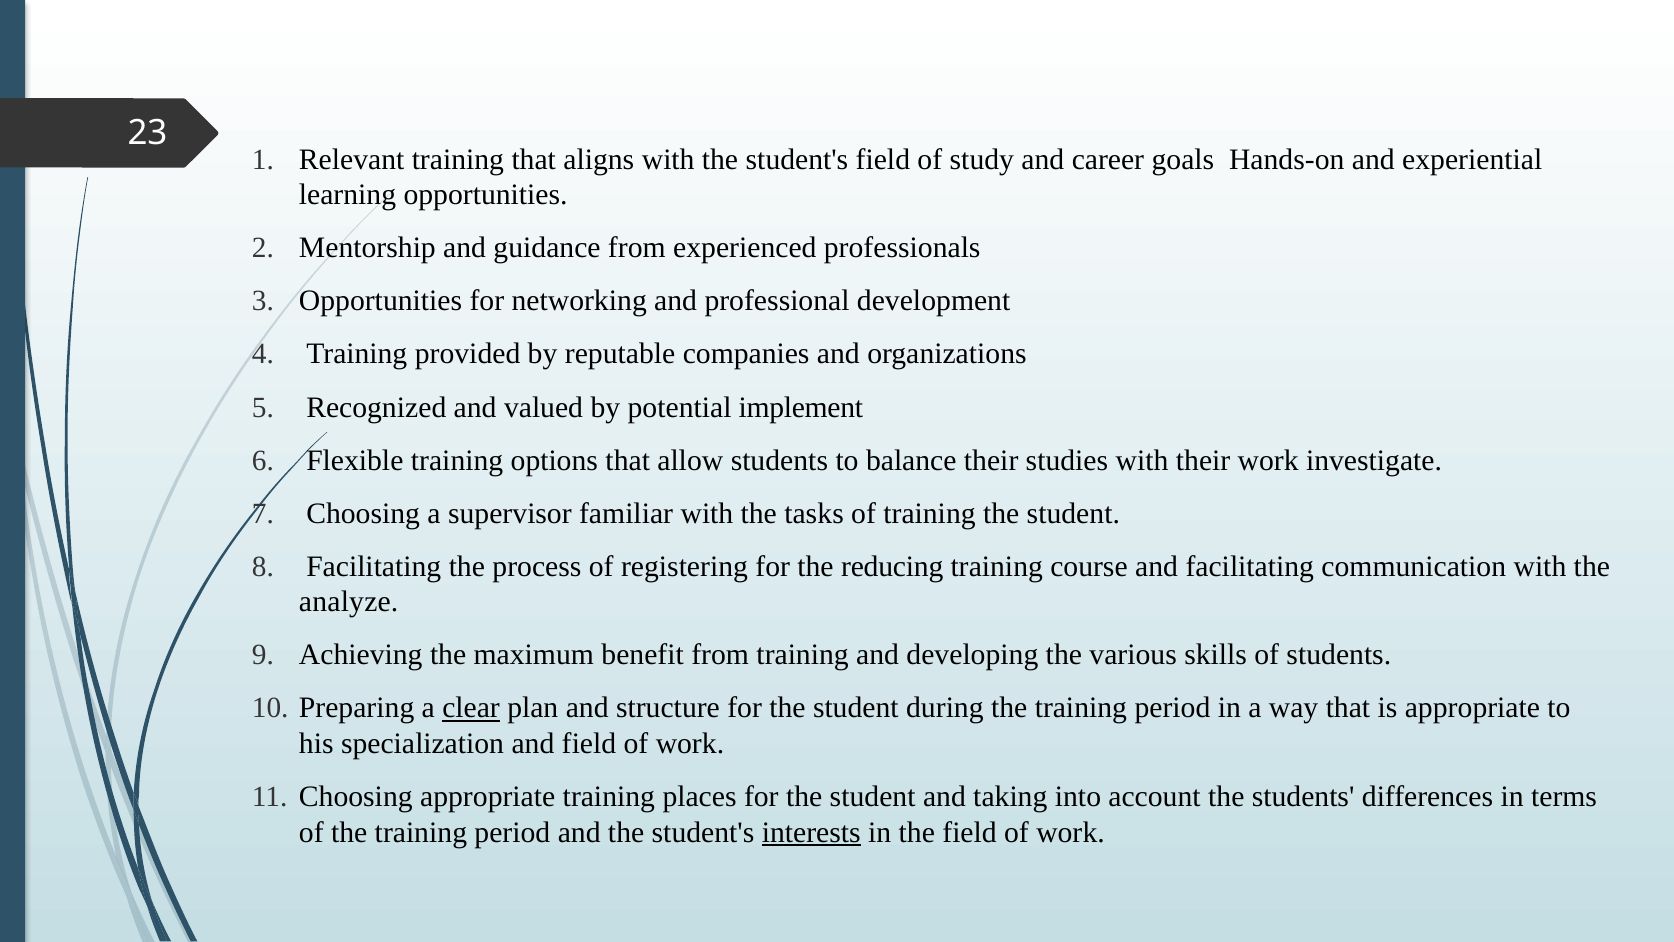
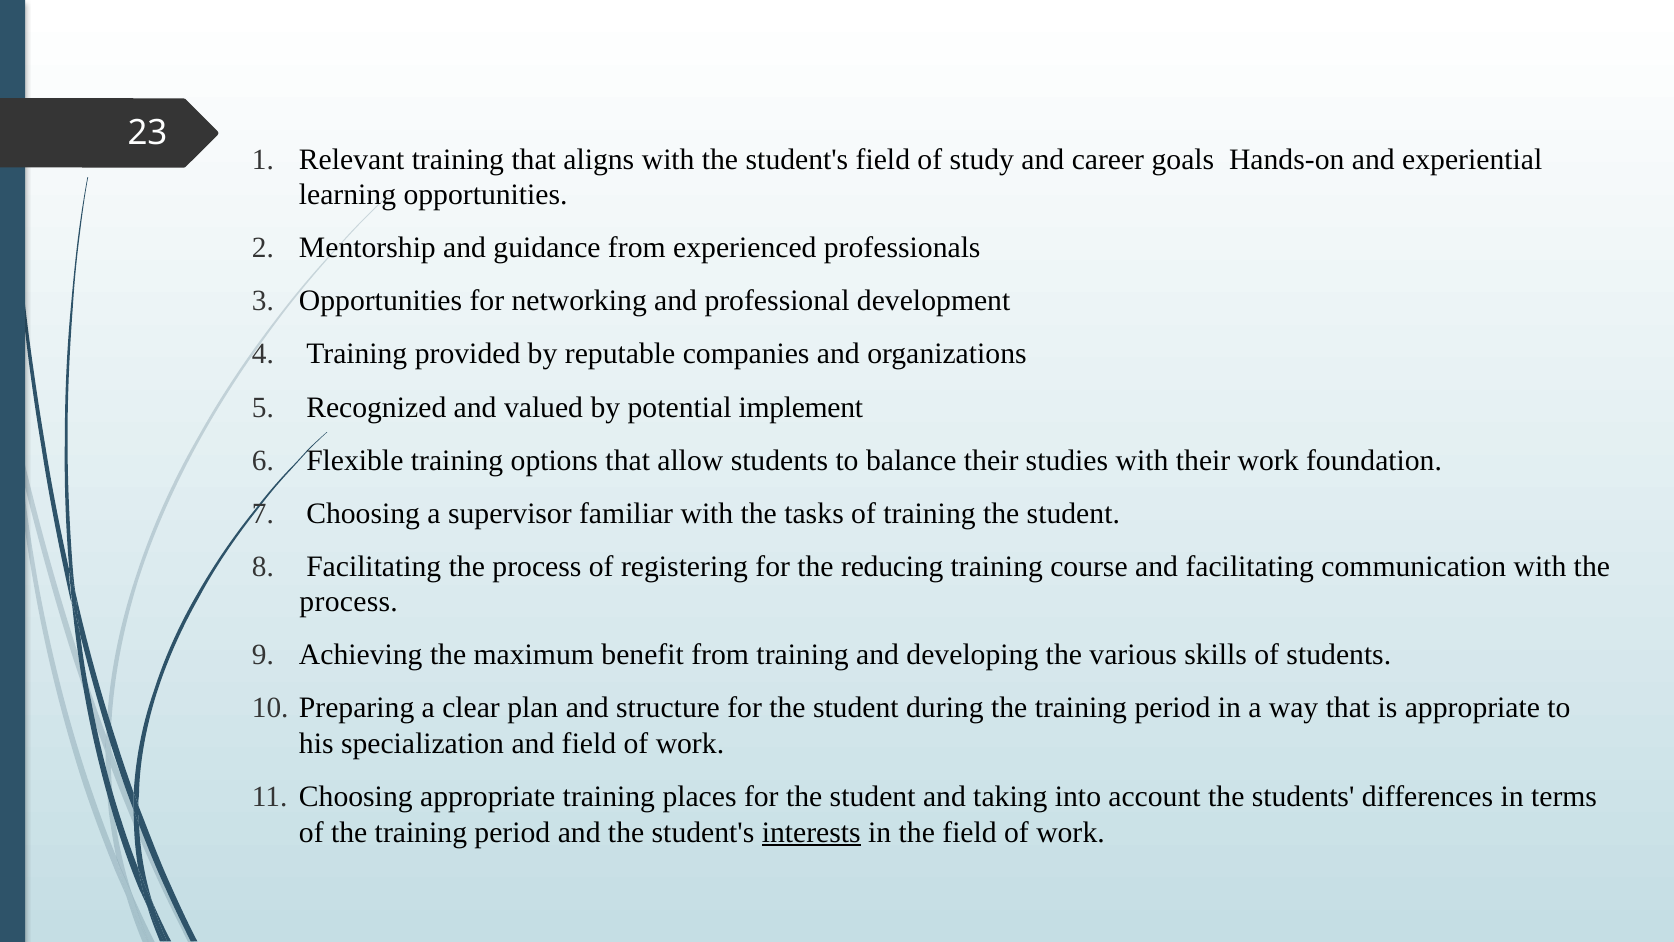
investigate: investigate -> foundation
analyze at (349, 602): analyze -> process
clear underline: present -> none
